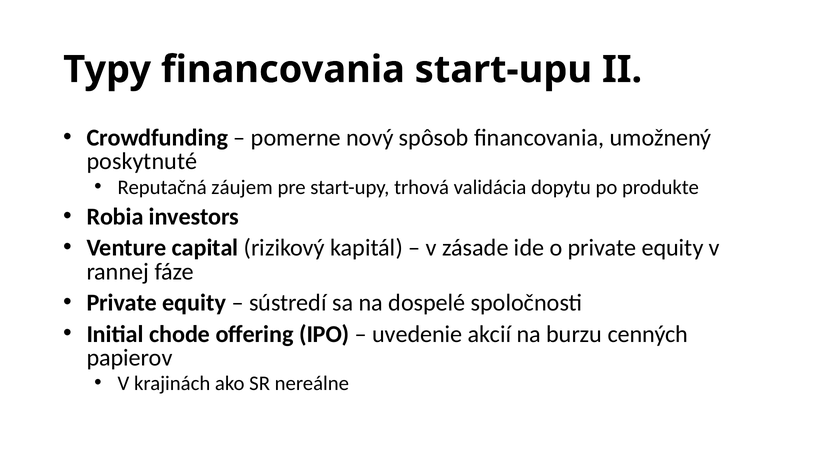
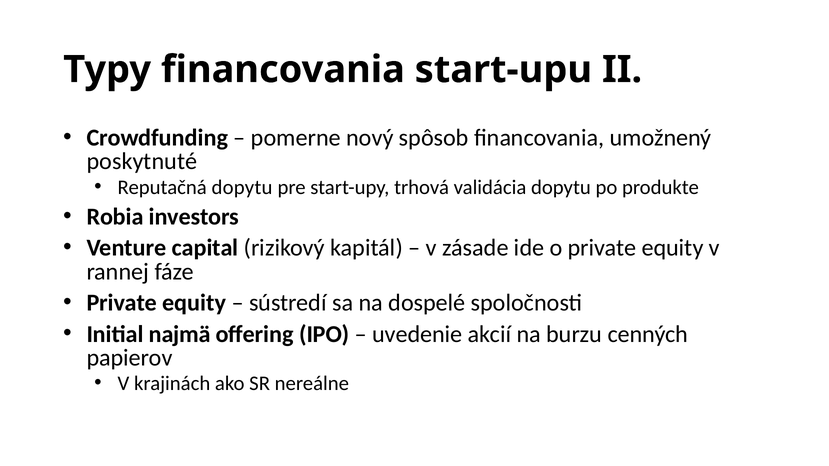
Reputačná záujem: záujem -> dopytu
chode: chode -> najmä
